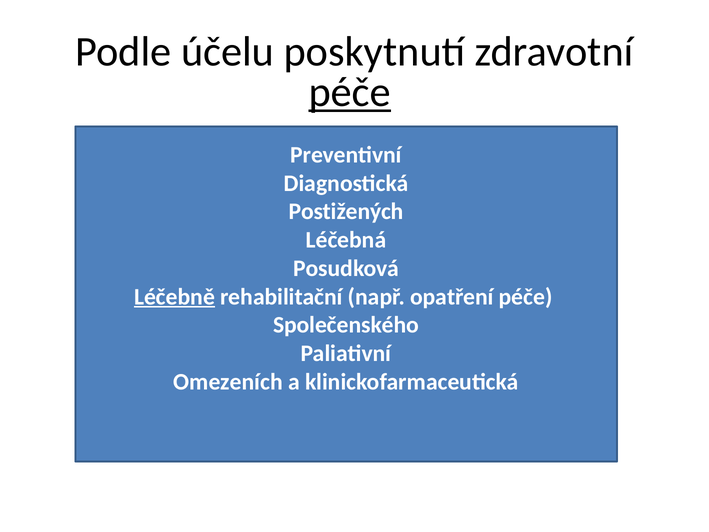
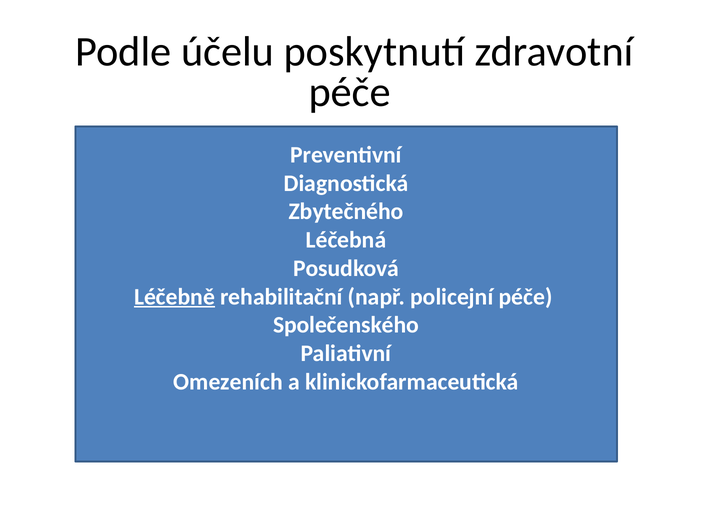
péče at (350, 92) underline: present -> none
Postižených: Postižených -> Zbytečného
opatření: opatření -> policejní
